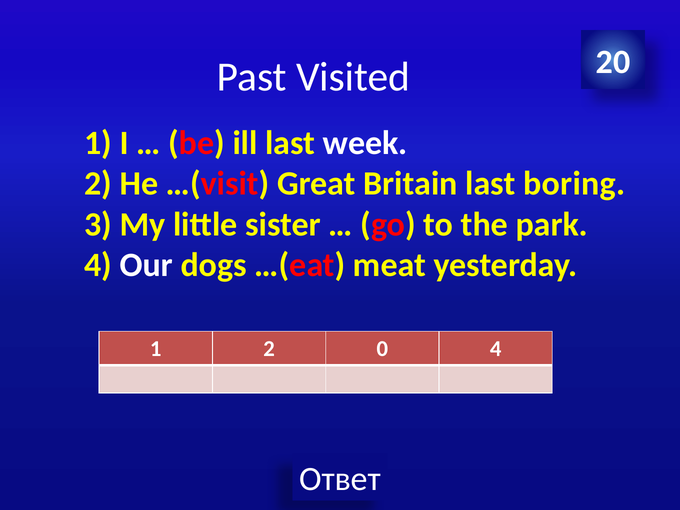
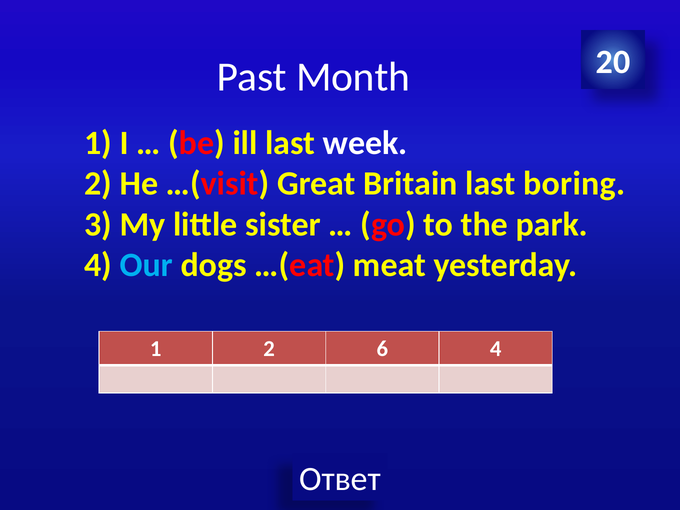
Visited: Visited -> Month
Our colour: white -> light blue
0: 0 -> 6
